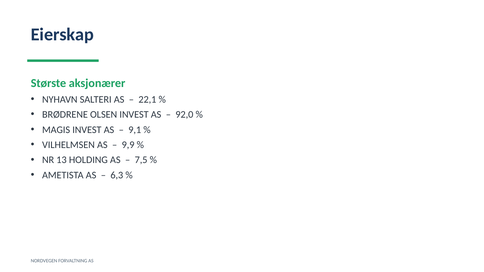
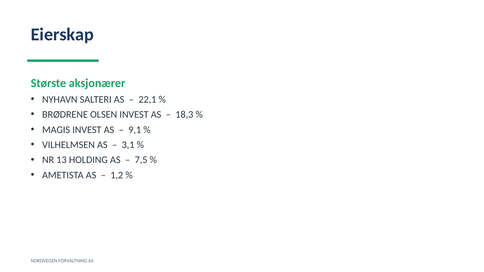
92,0: 92,0 -> 18,3
9,9: 9,9 -> 3,1
6,3: 6,3 -> 1,2
